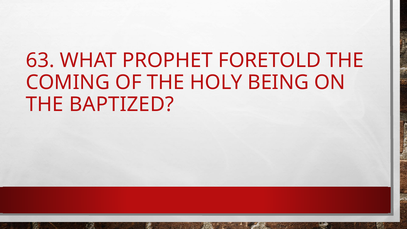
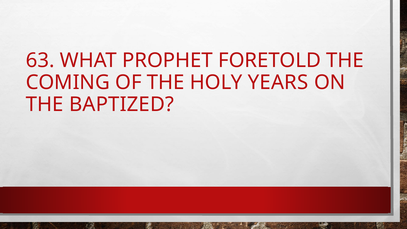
BEING: BEING -> YEARS
